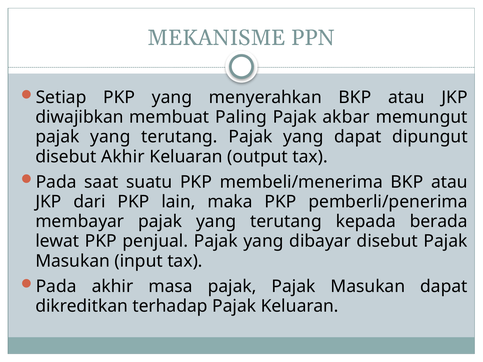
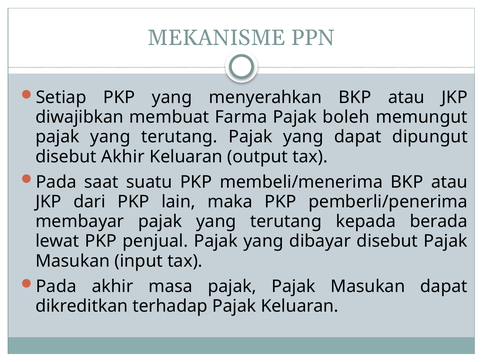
Paling: Paling -> Farma
akbar: akbar -> boleh
